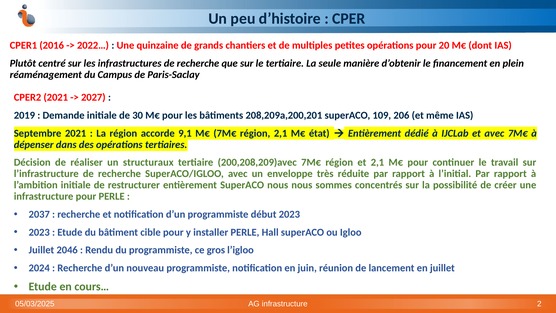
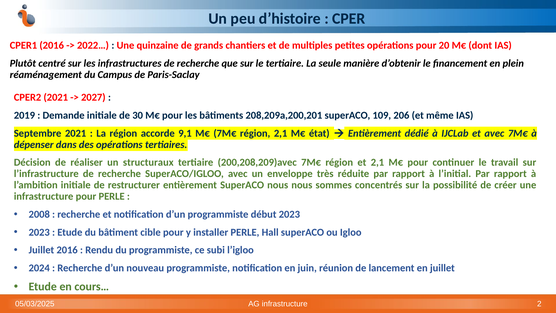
2037: 2037 -> 2008
Juillet 2046: 2046 -> 2016
gros: gros -> subi
